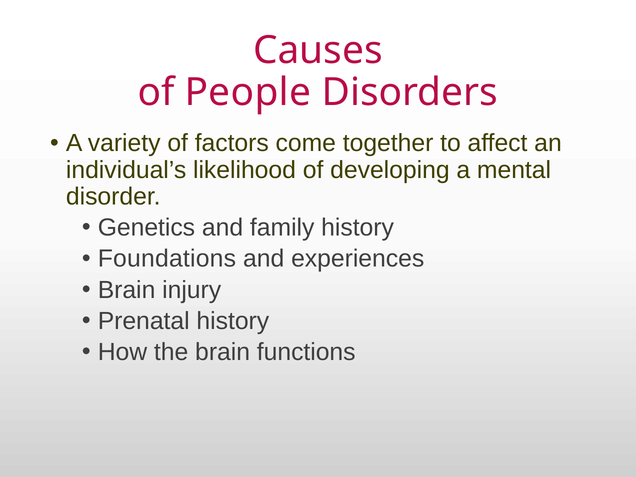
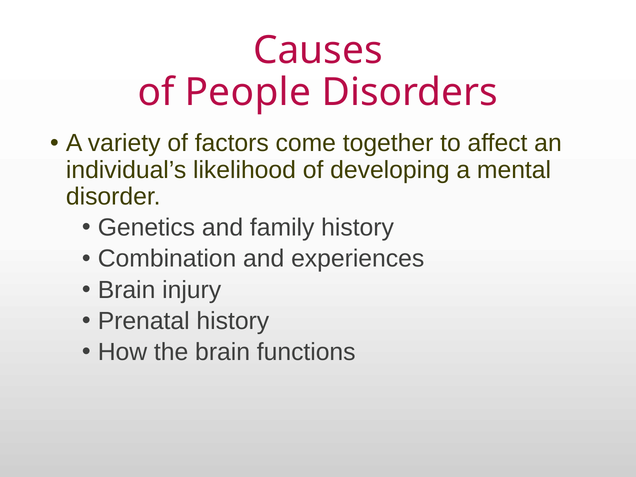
Foundations: Foundations -> Combination
